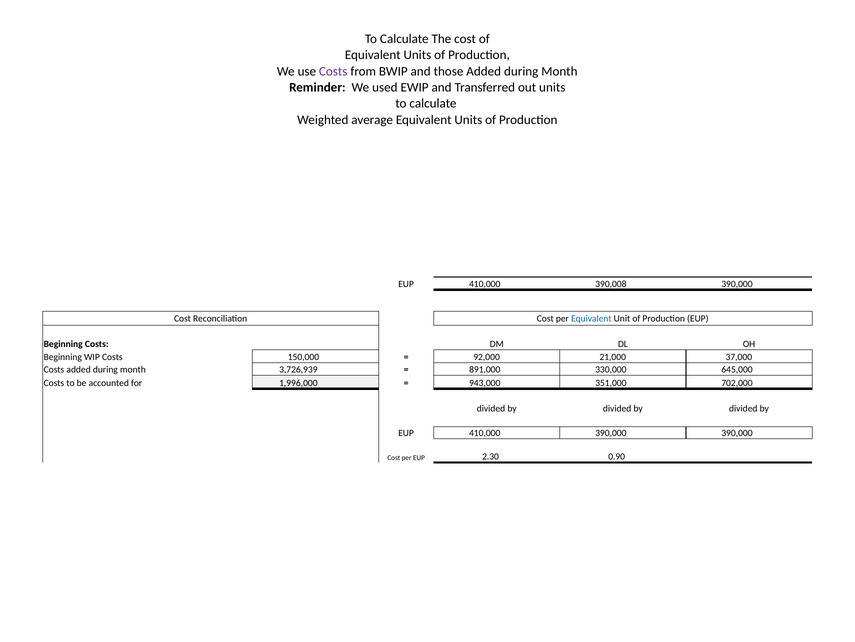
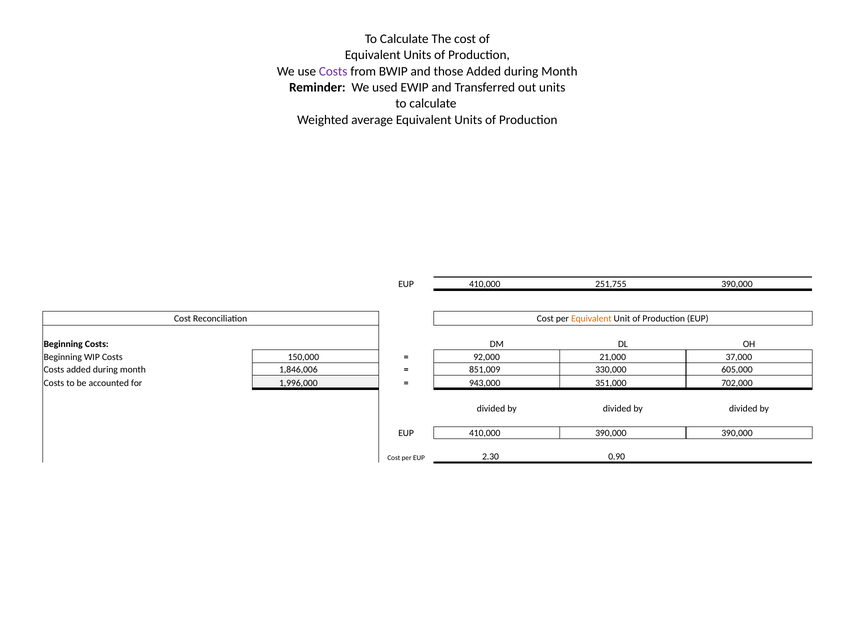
390,008: 390,008 -> 251,755
Equivalent at (591, 318) colour: blue -> orange
3,726,939: 3,726,939 -> 1,846,006
891,000: 891,000 -> 851,009
645,000: 645,000 -> 605,000
